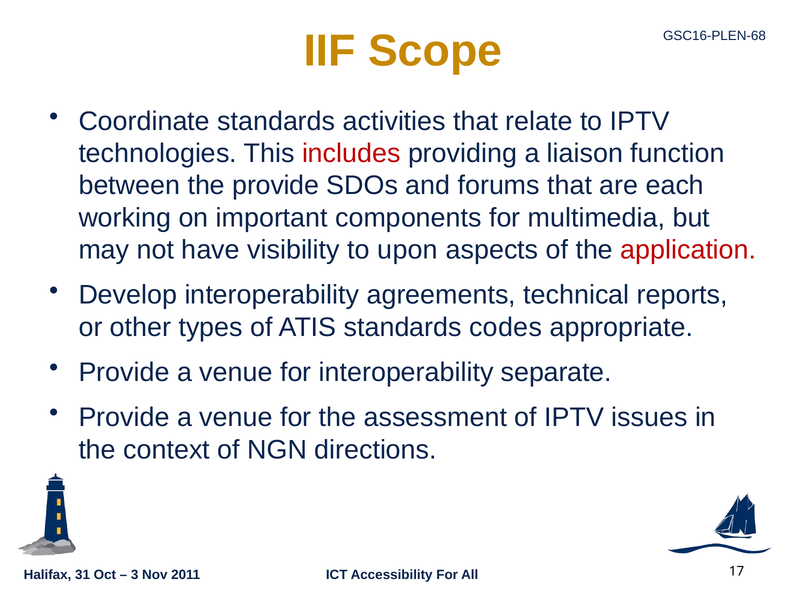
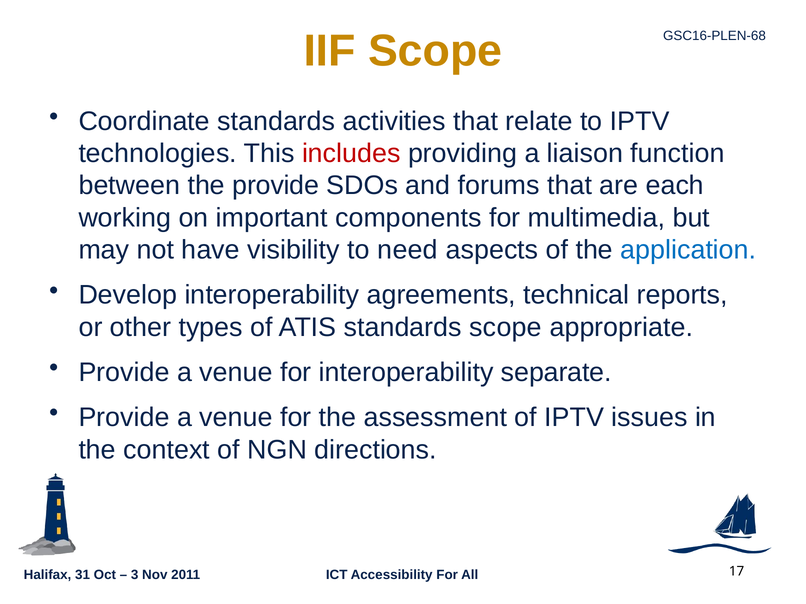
upon: upon -> need
application colour: red -> blue
standards codes: codes -> scope
